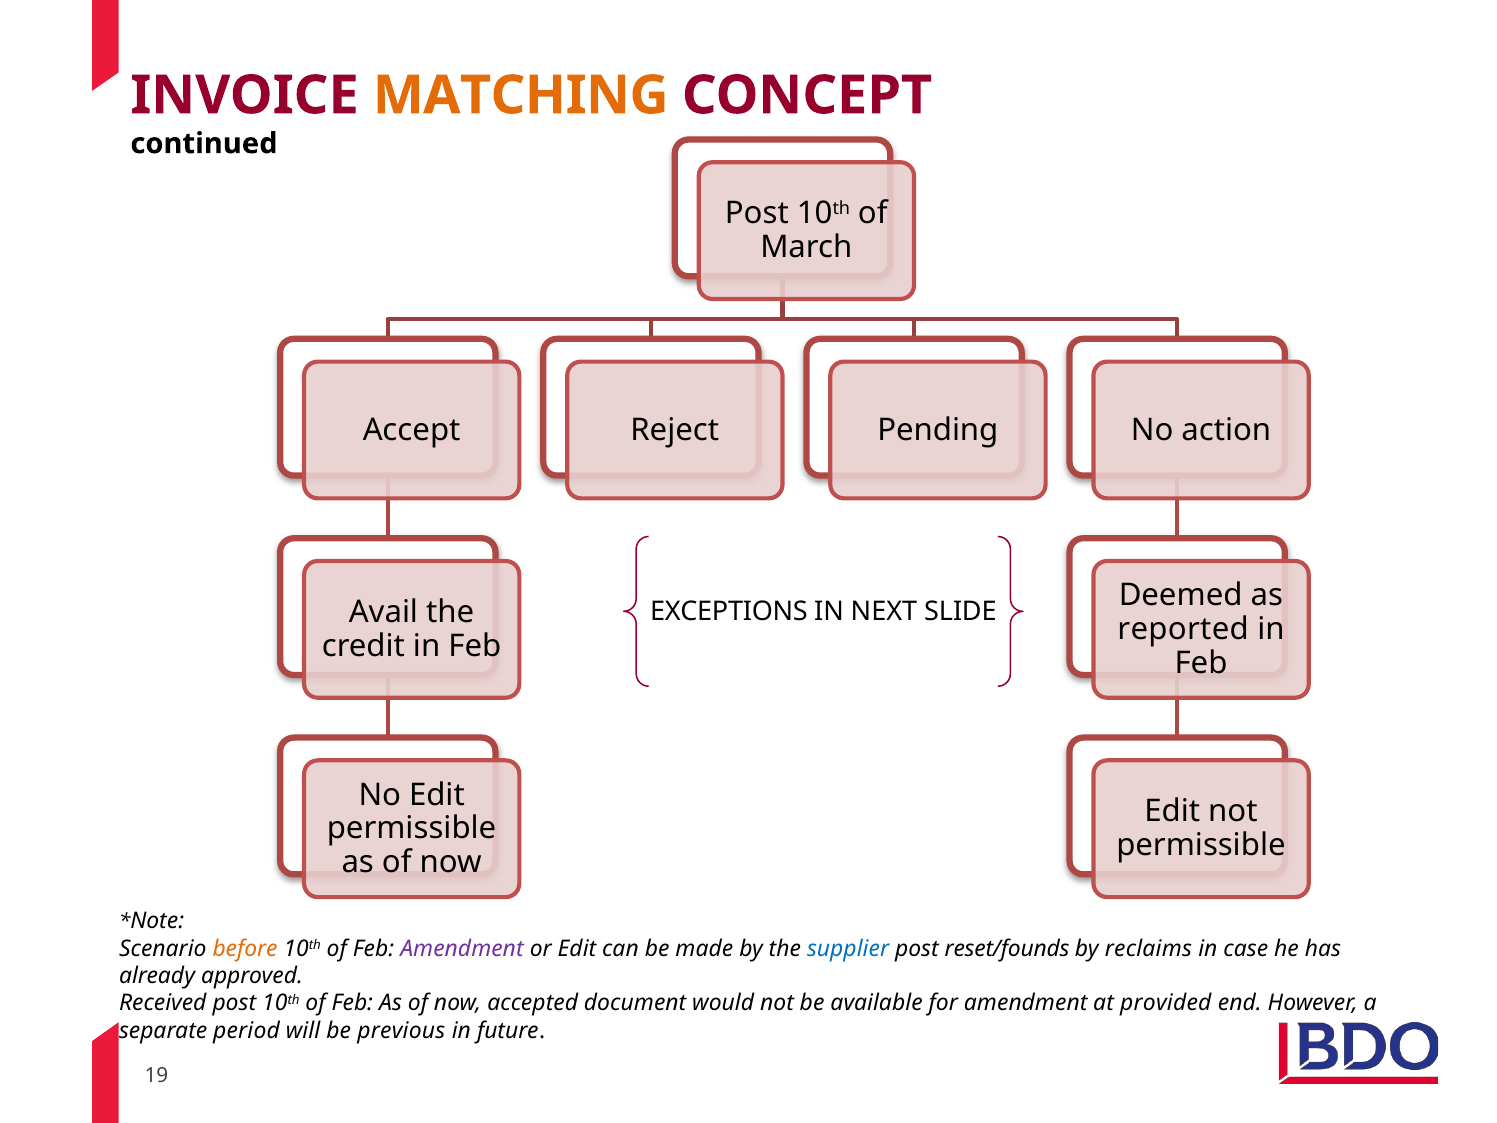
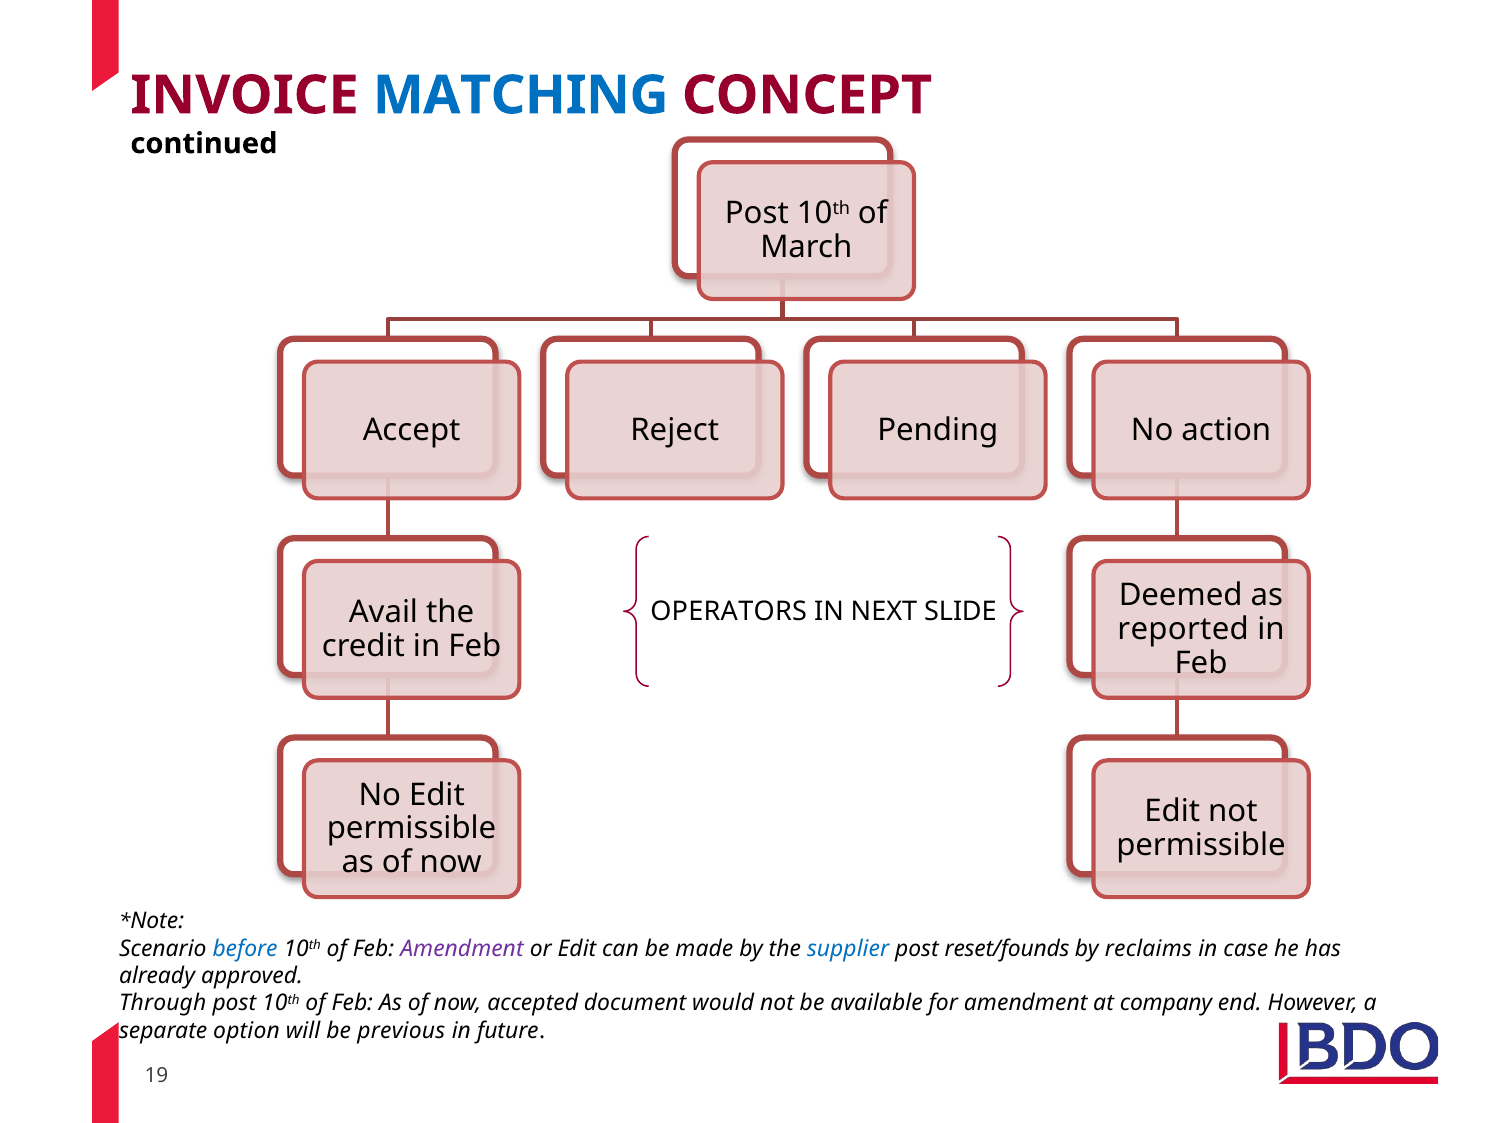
MATCHING colour: orange -> blue
EXCEPTIONS: EXCEPTIONS -> OPERATORS
before colour: orange -> blue
Received: Received -> Through
provided: provided -> company
period: period -> option
